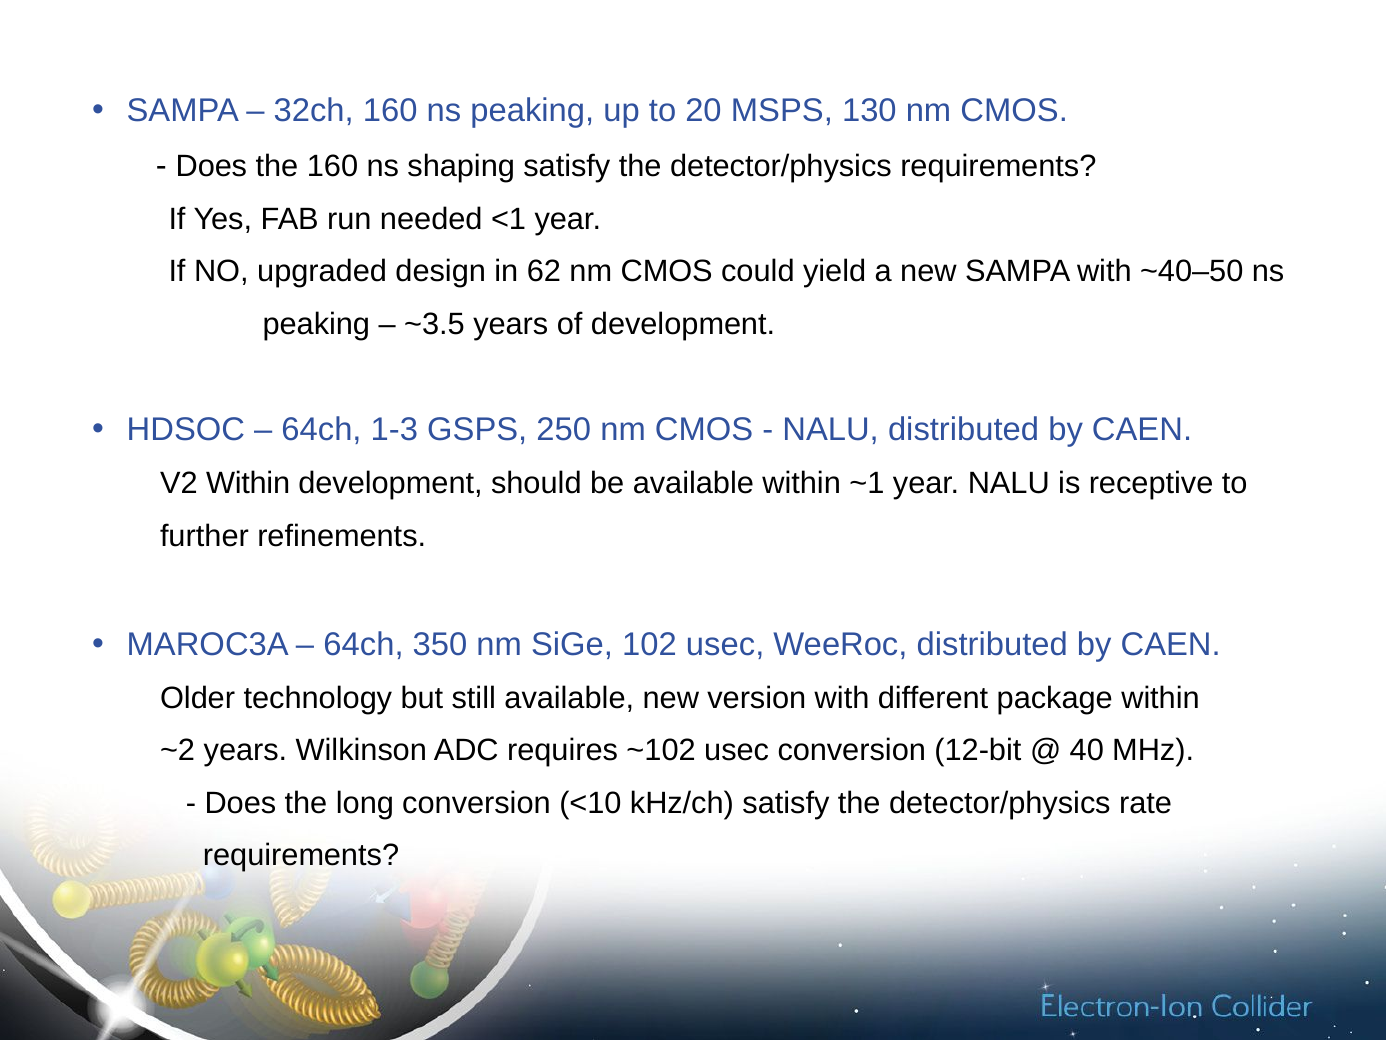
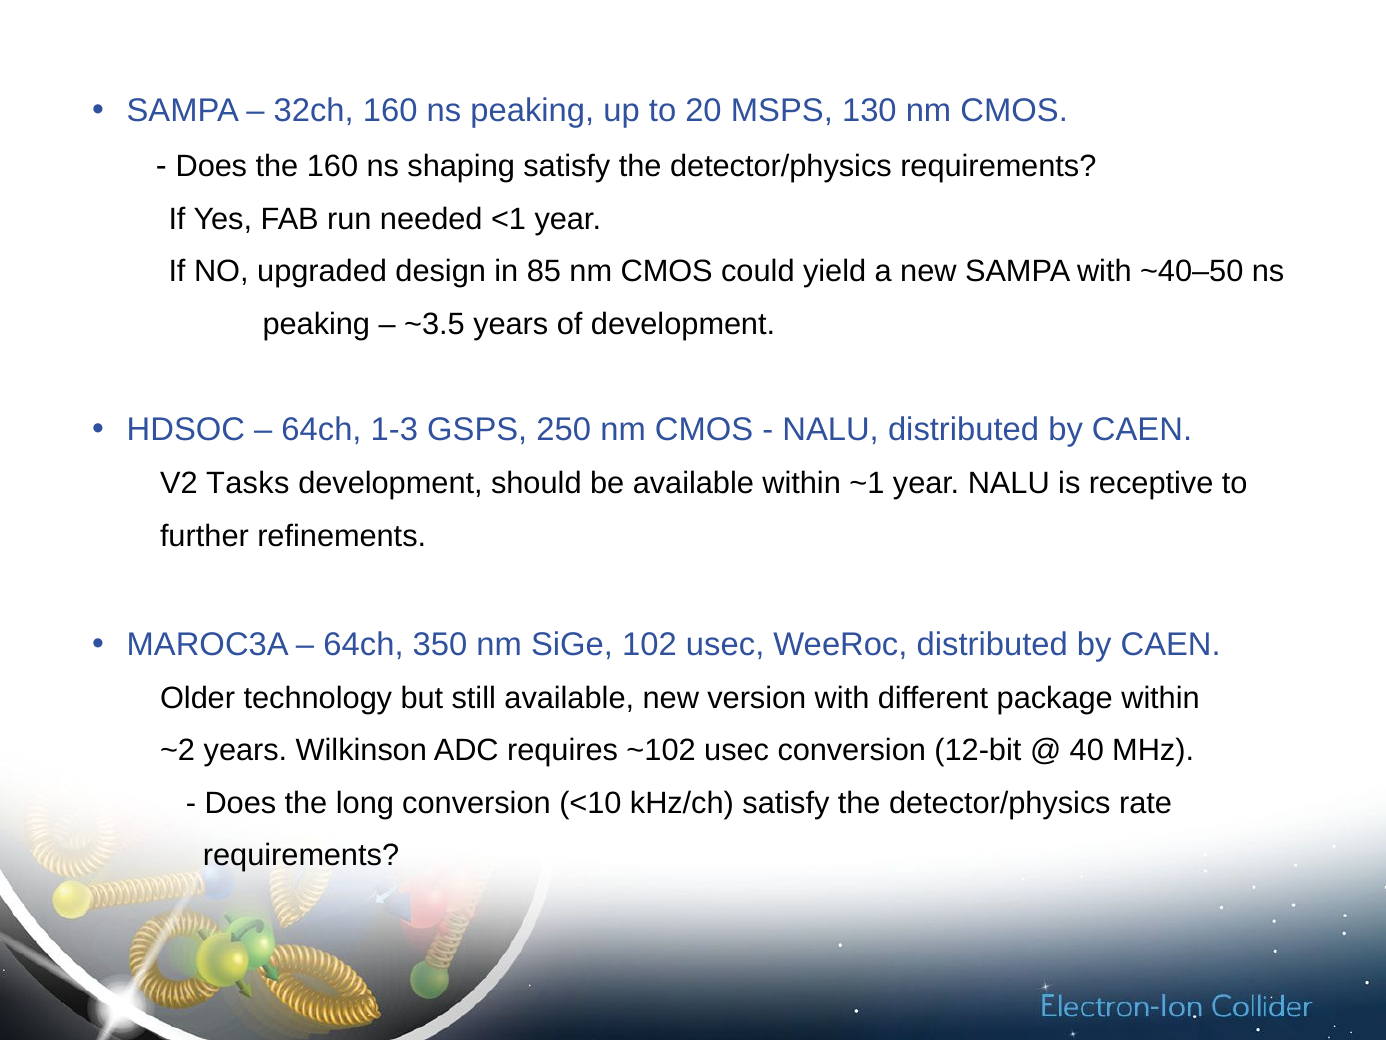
62: 62 -> 85
V2 Within: Within -> Tasks
